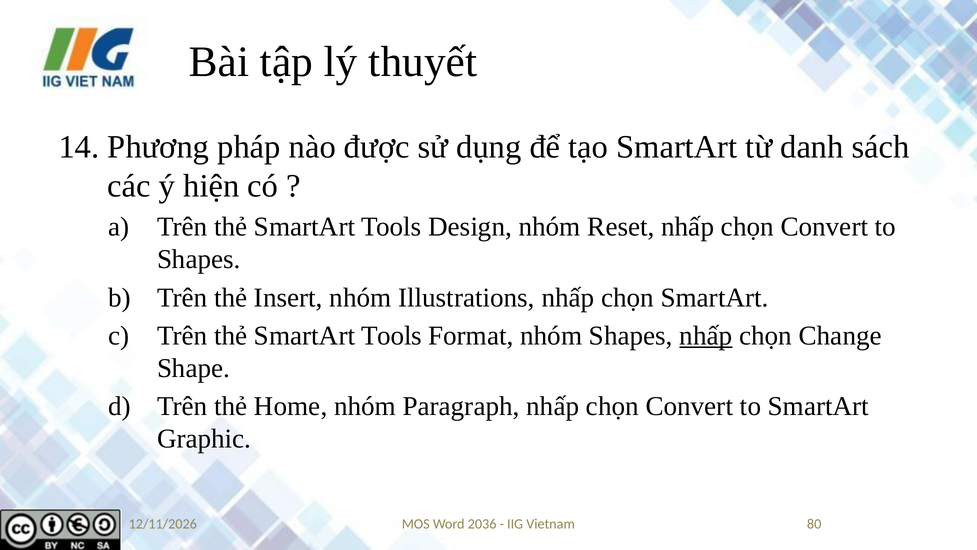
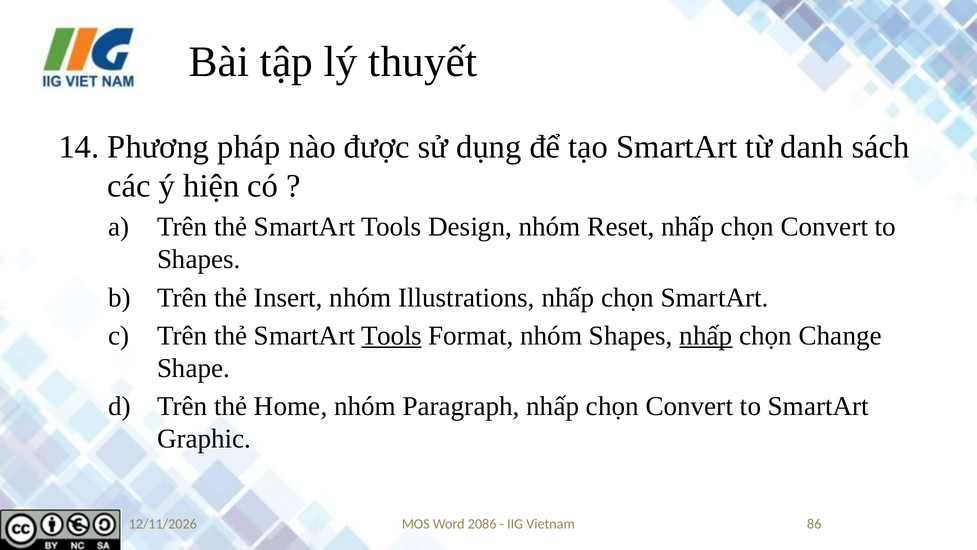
Tools at (392, 335) underline: none -> present
2036: 2036 -> 2086
80: 80 -> 86
